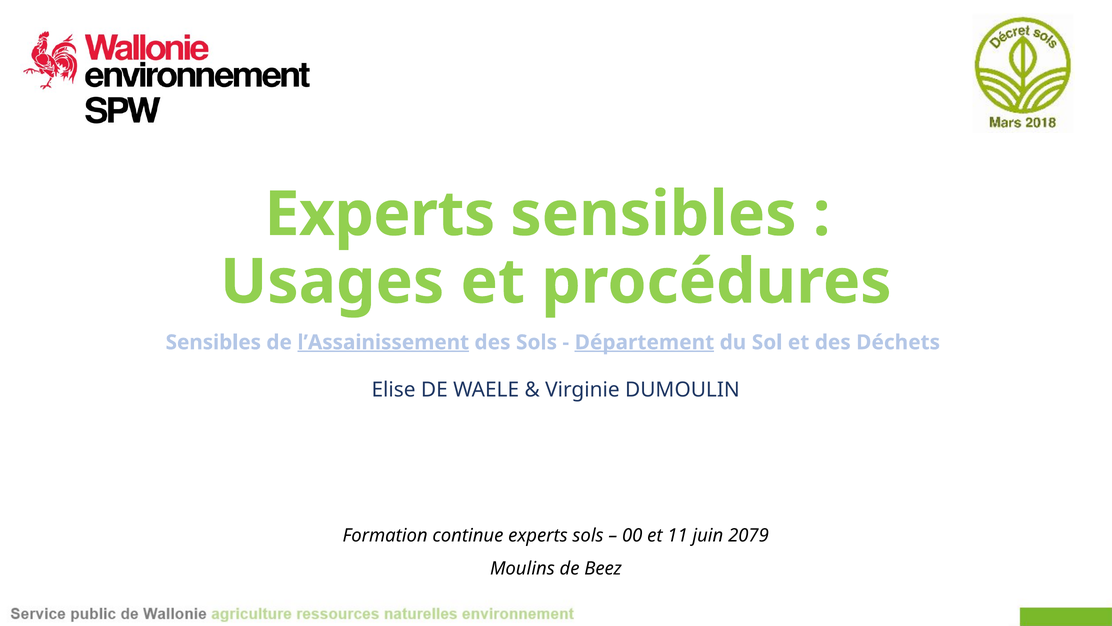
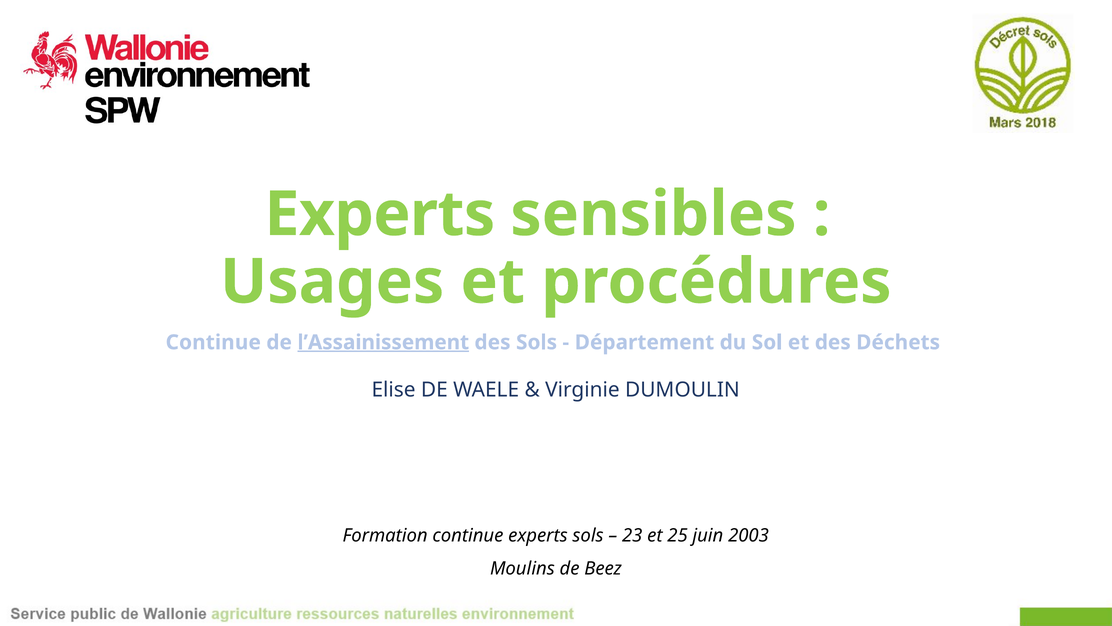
Sensibles at (213, 342): Sensibles -> Continue
Département underline: present -> none
00: 00 -> 23
11: 11 -> 25
2079: 2079 -> 2003
